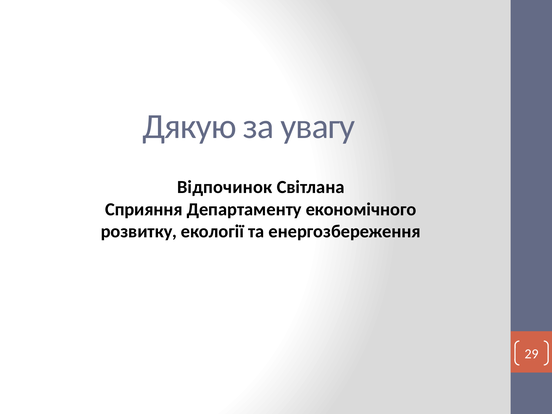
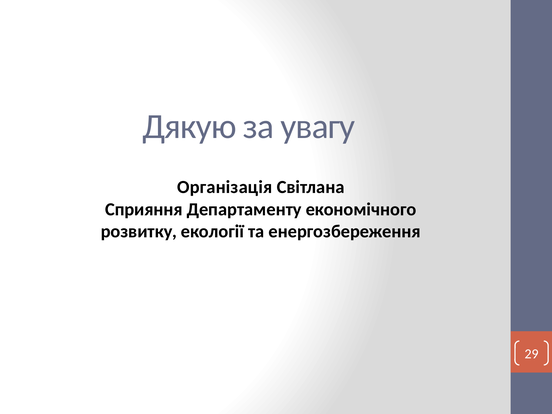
Вiдпочинок: Вiдпочинок -> Органiзацiя
